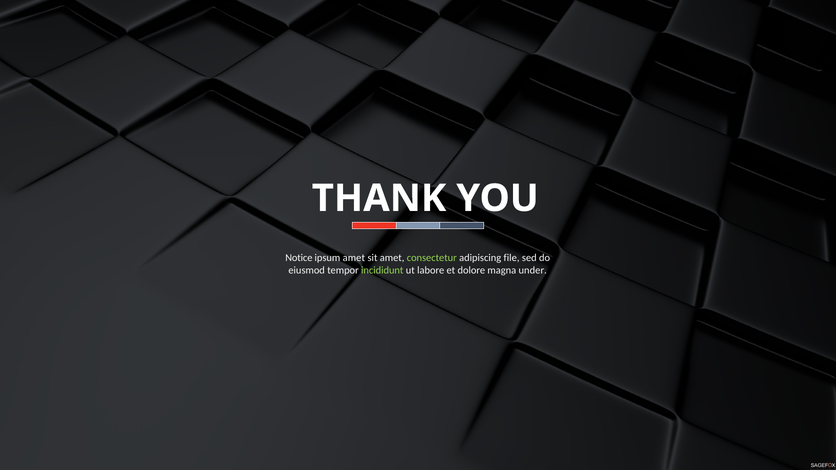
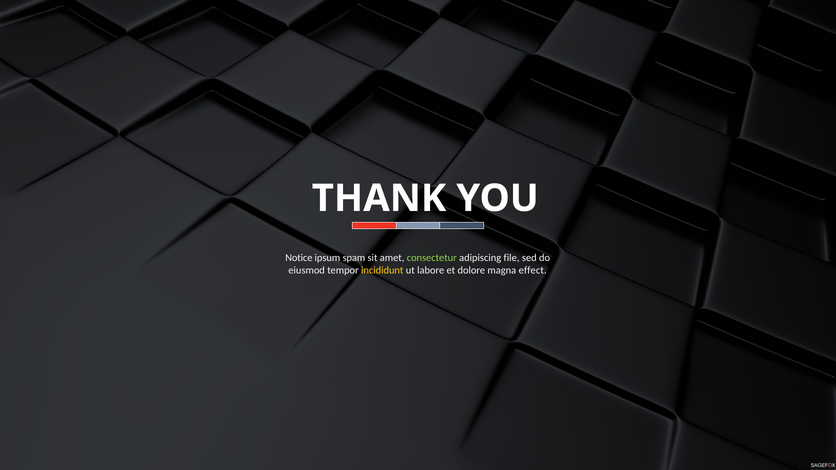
ipsum amet: amet -> spam
incididunt colour: light green -> yellow
under: under -> effect
